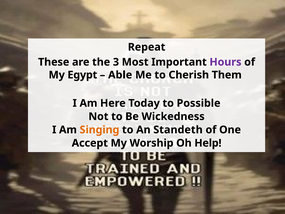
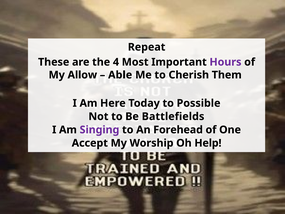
3: 3 -> 4
Egypt: Egypt -> Allow
Wickedness: Wickedness -> Battlefields
Singing colour: orange -> purple
Standeth: Standeth -> Forehead
